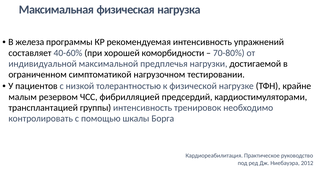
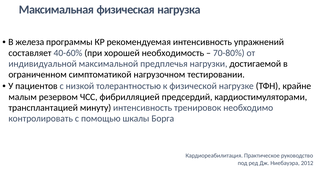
коморбидности: коморбидности -> необходимость
группы: группы -> минуту
